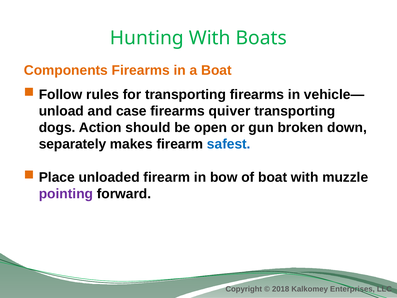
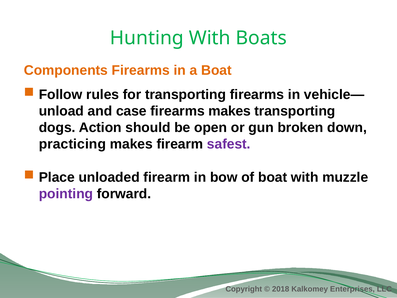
firearms quiver: quiver -> makes
separately: separately -> practicing
safest colour: blue -> purple
